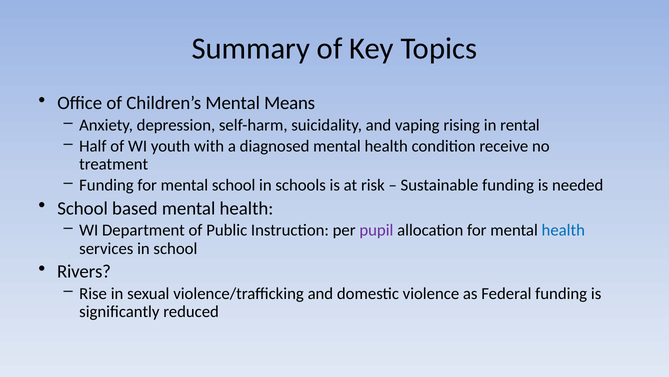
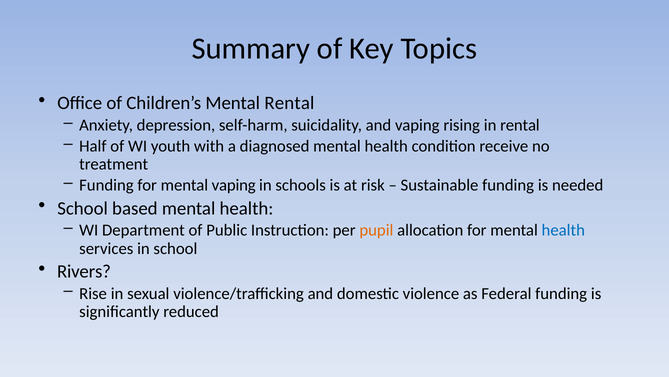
Mental Means: Means -> Rental
mental school: school -> vaping
pupil colour: purple -> orange
